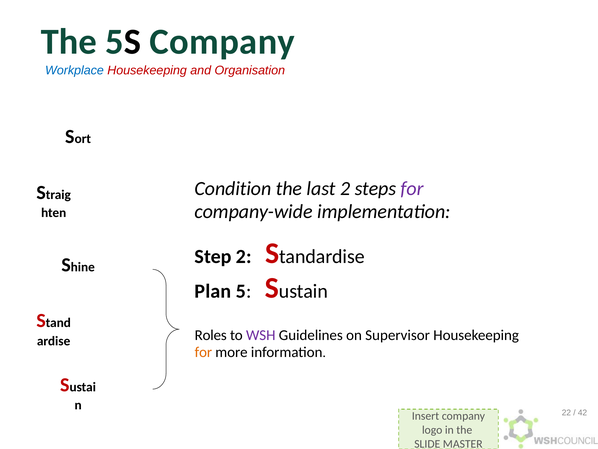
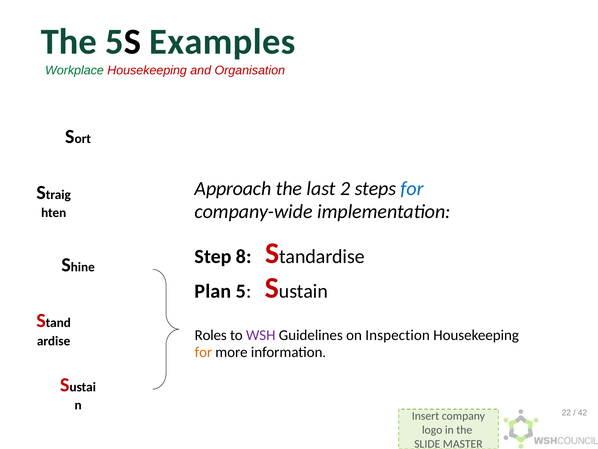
5S Company: Company -> Examples
Workplace colour: blue -> green
Condition: Condition -> Approach
for at (412, 188) colour: purple -> blue
Step 2: 2 -> 8
Supervisor: Supervisor -> Inspection
